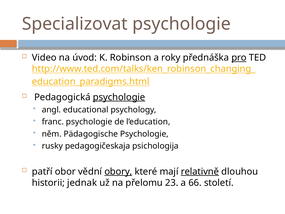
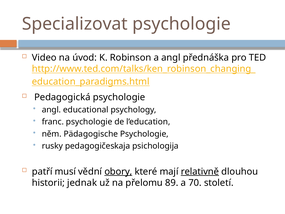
a roky: roky -> angl
pro underline: present -> none
psychologie at (119, 97) underline: present -> none
obor: obor -> musí
23: 23 -> 89
66: 66 -> 70
